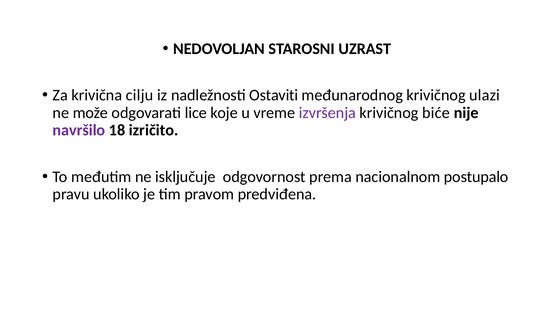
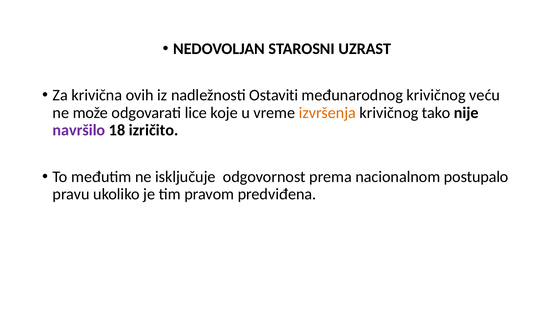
cilju: cilju -> ovih
ulazi: ulazi -> veću
izvršenja colour: purple -> orange
biće: biće -> tako
